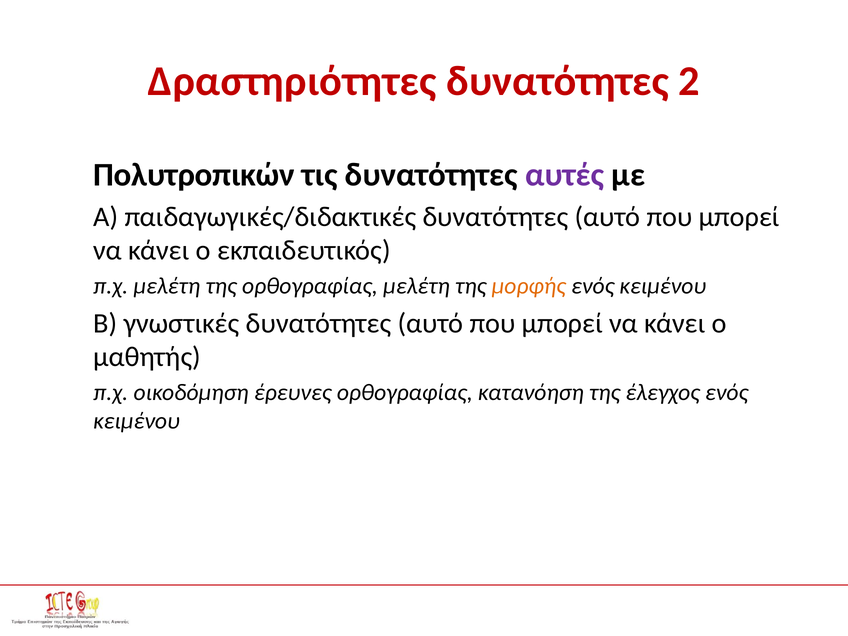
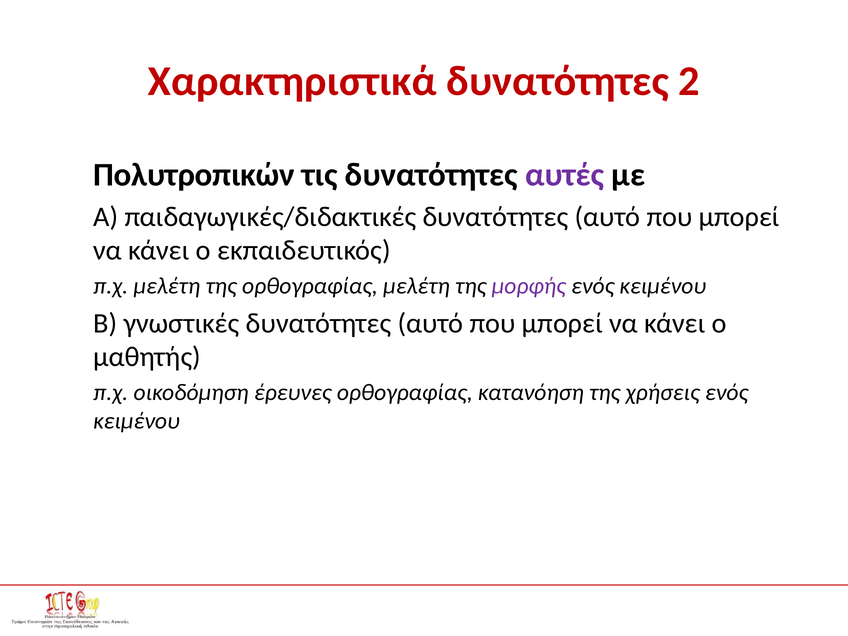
Δραστηριότητες: Δραστηριότητες -> Χαρακτηριστικά
μορφής colour: orange -> purple
έλεγχος: έλεγχος -> χρήσεις
